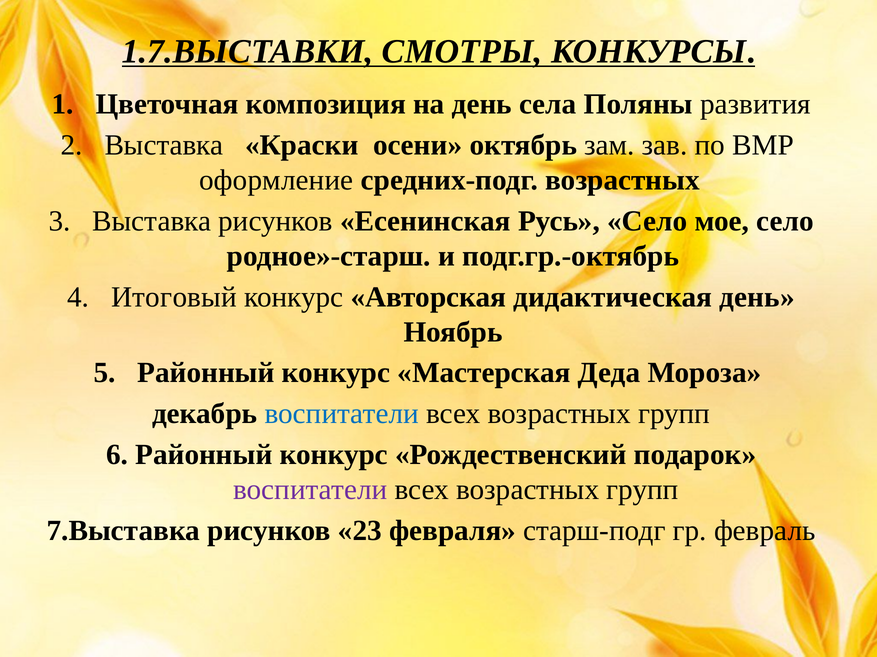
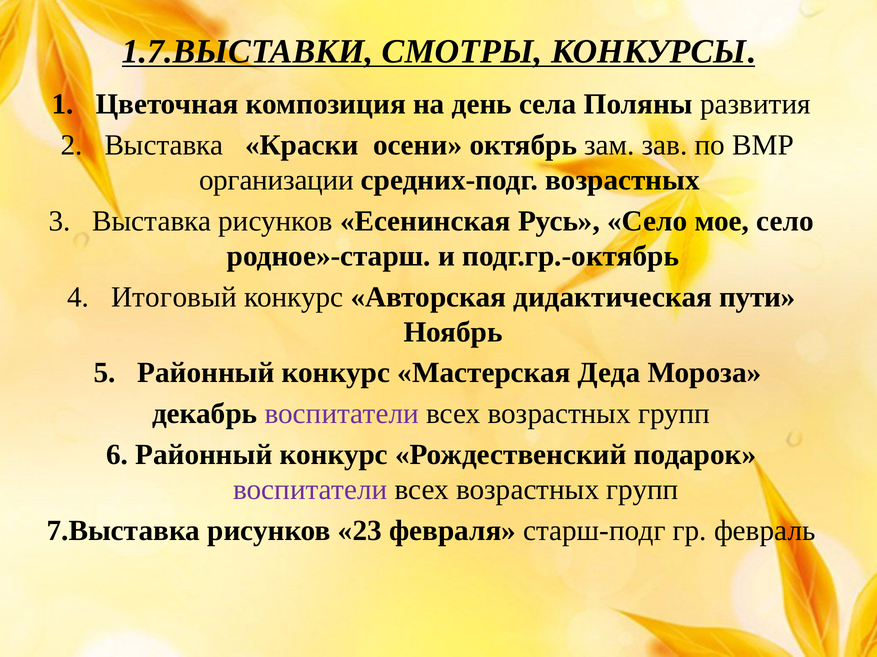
оформление: оформление -> организации
дидактическая день: день -> пути
воспитатели at (342, 414) colour: blue -> purple
